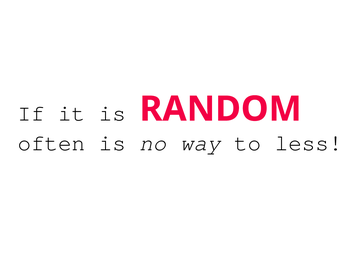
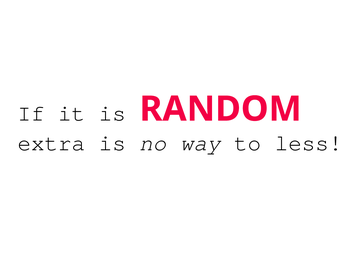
often: often -> extra
